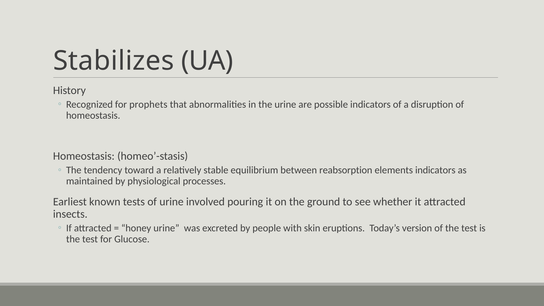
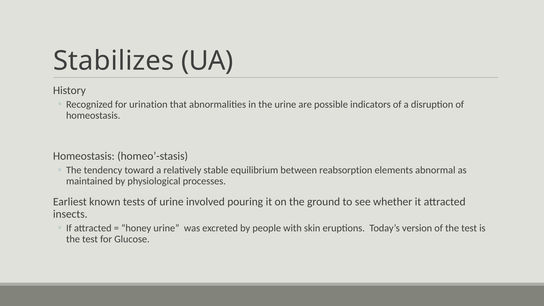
prophets: prophets -> urination
elements indicators: indicators -> abnormal
